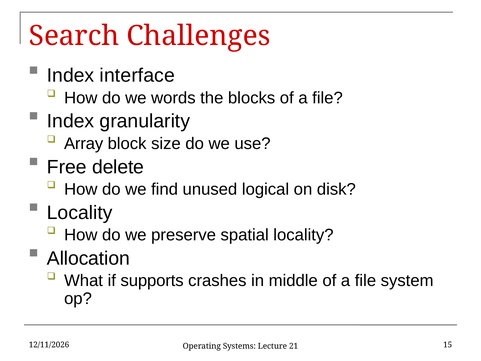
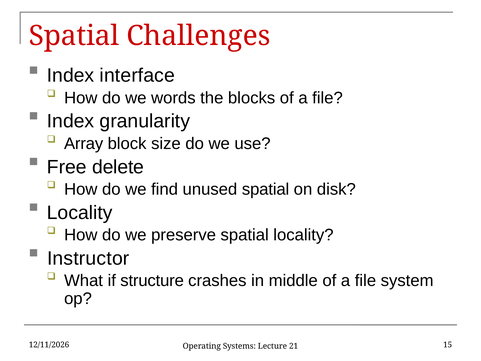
Search at (74, 36): Search -> Spatial
unused logical: logical -> spatial
Allocation: Allocation -> Instructor
supports: supports -> structure
